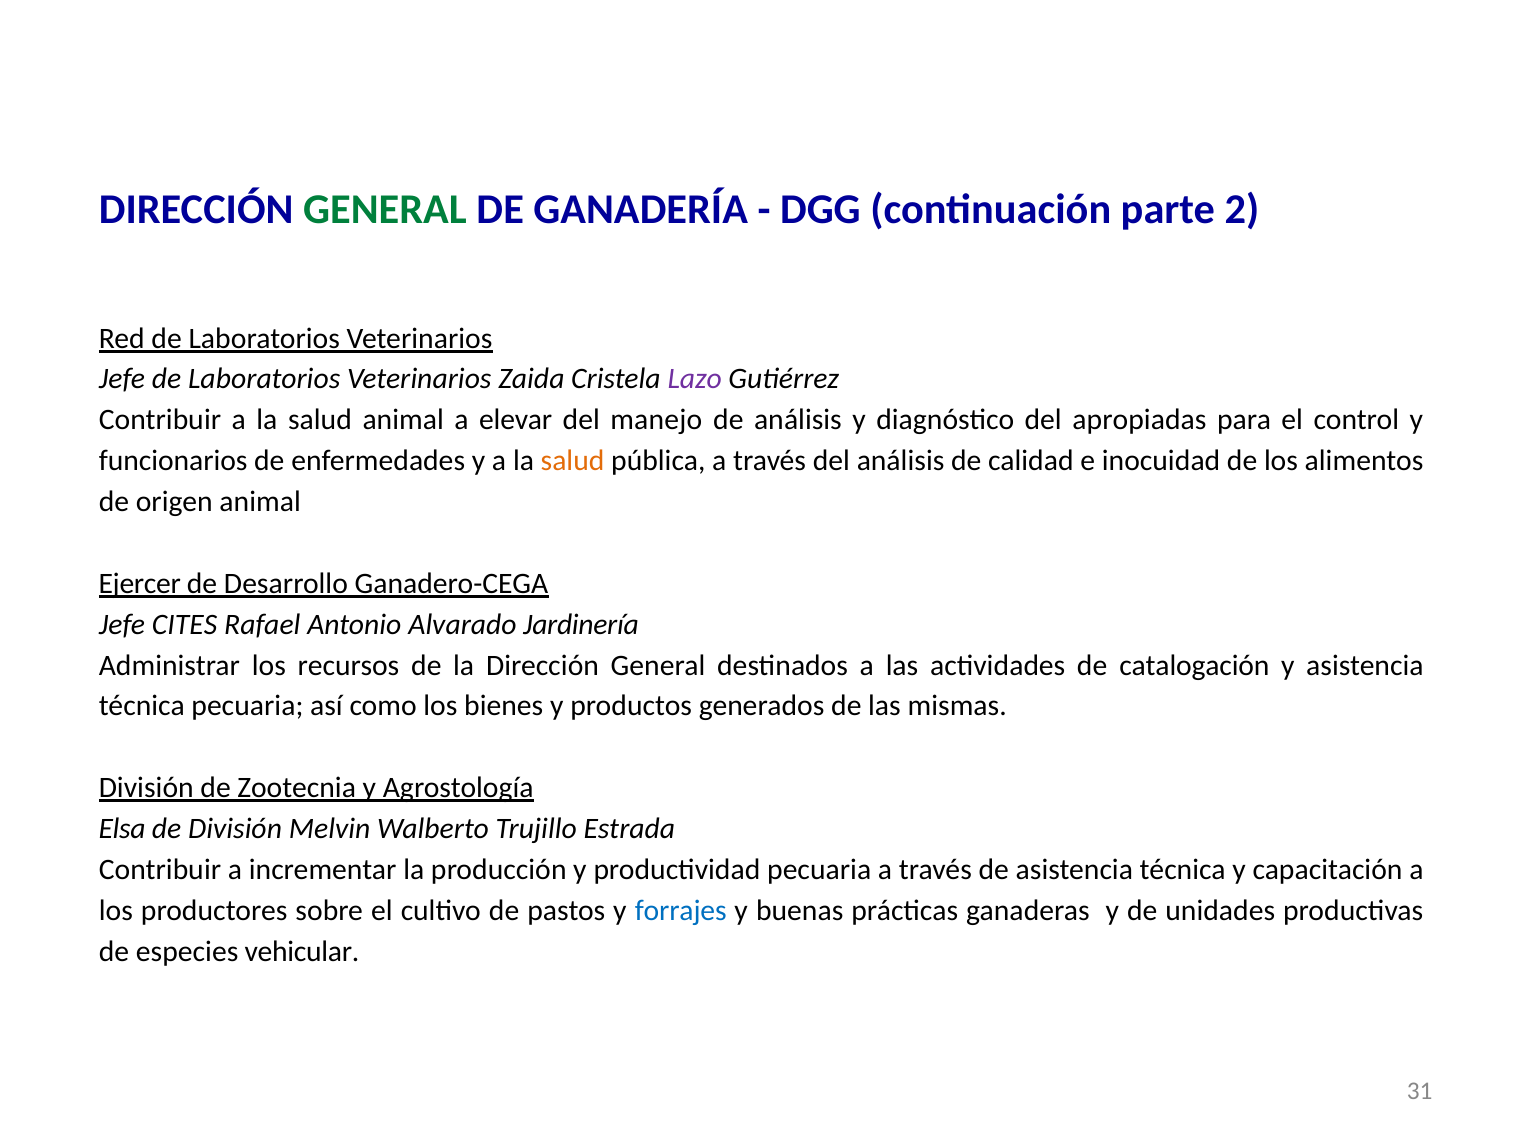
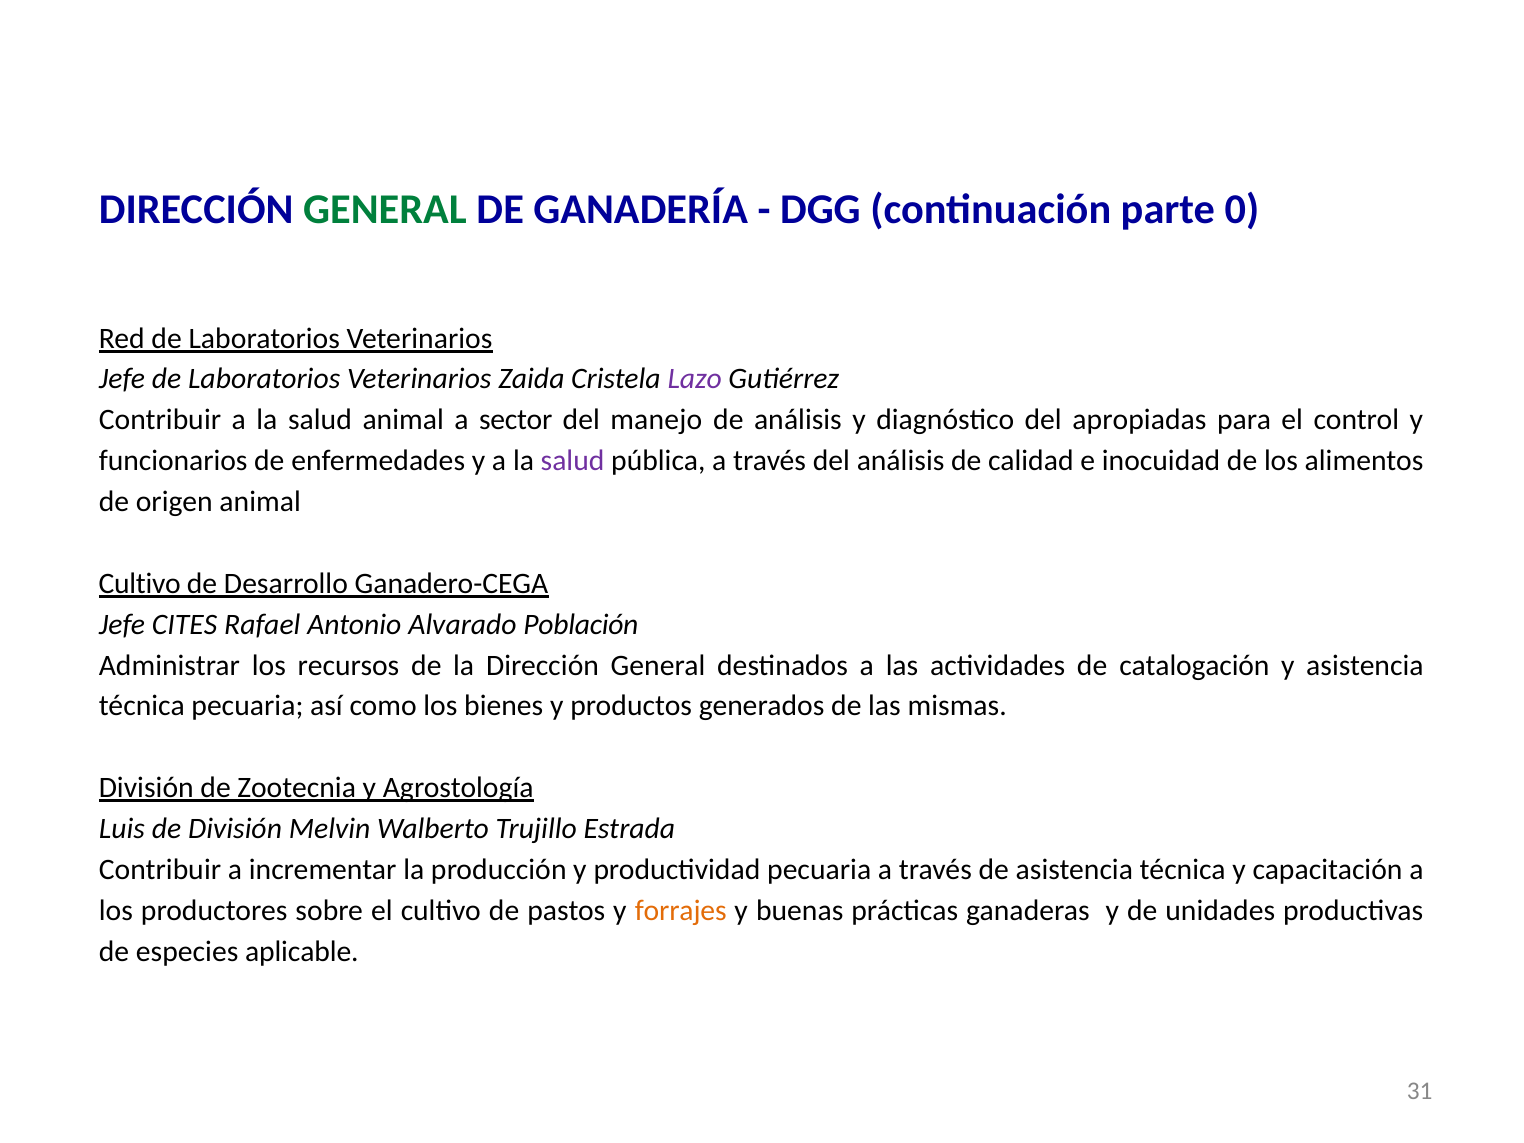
2: 2 -> 0
elevar: elevar -> sector
salud at (573, 461) colour: orange -> purple
Ejercer at (140, 583): Ejercer -> Cultivo
Jardinería: Jardinería -> Población
Elsa: Elsa -> Luis
forrajes colour: blue -> orange
vehicular: vehicular -> aplicable
